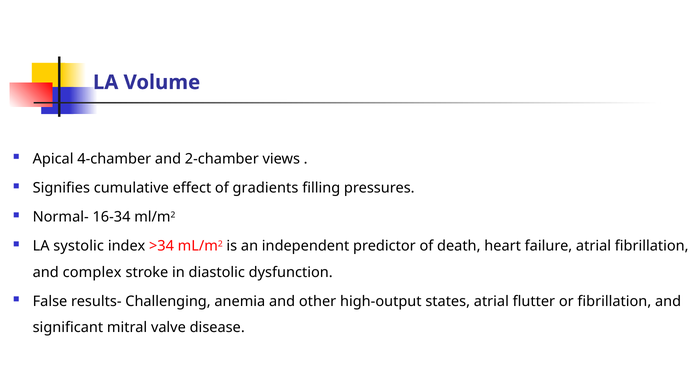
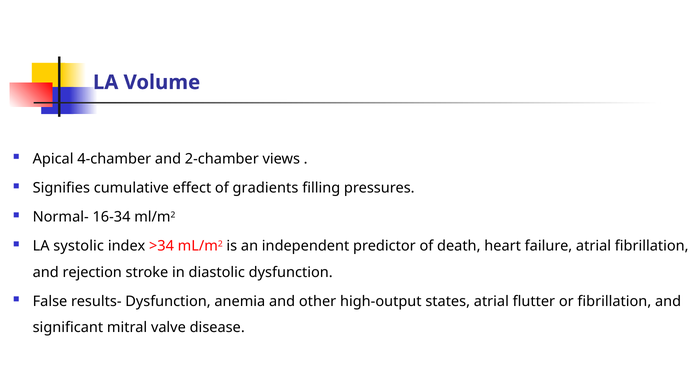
complex: complex -> rejection
results- Challenging: Challenging -> Dysfunction
